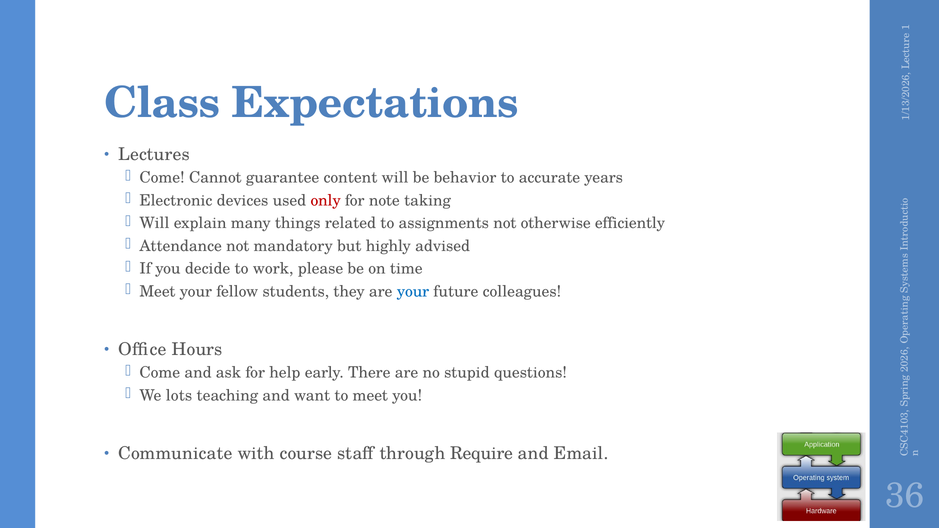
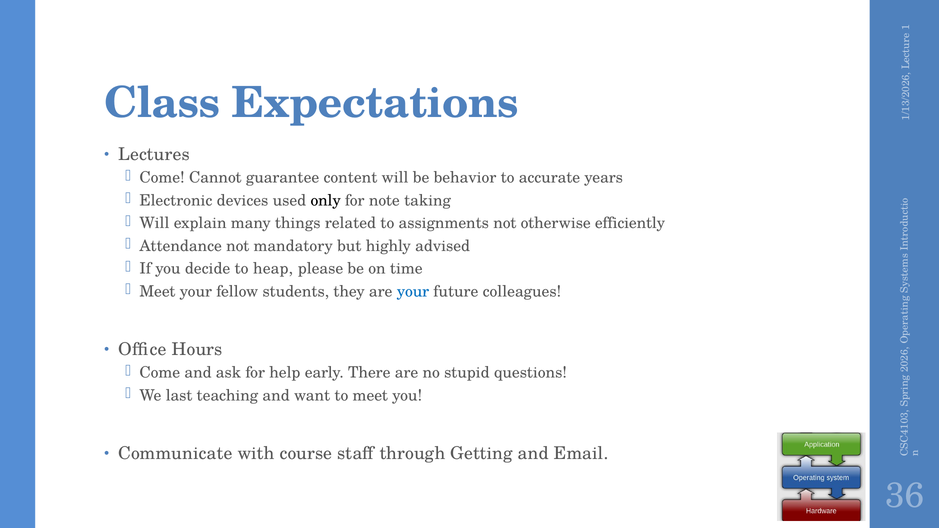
only colour: red -> black
work: work -> heap
lots: lots -> last
Require: Require -> Getting
